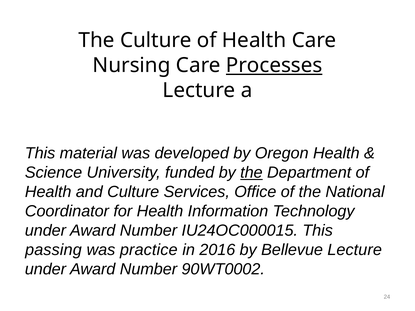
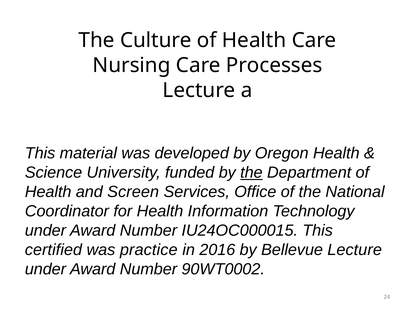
Processes underline: present -> none
and Culture: Culture -> Screen
passing: passing -> certified
